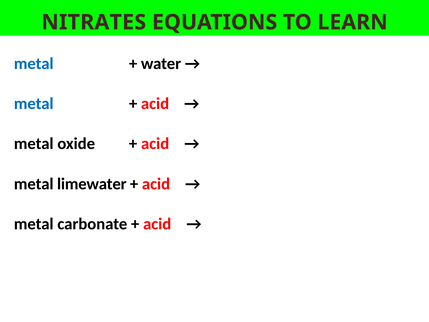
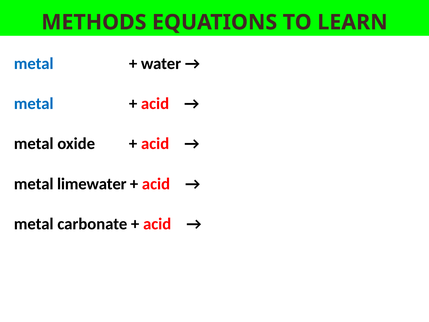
NITRATES: NITRATES -> METHODS
